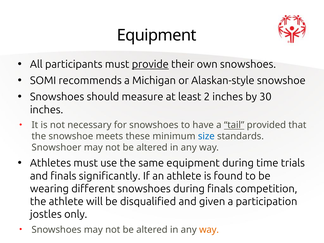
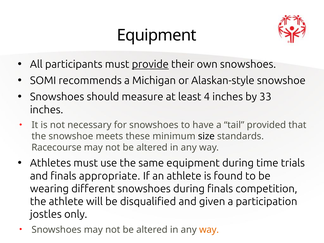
2: 2 -> 4
30: 30 -> 33
tail underline: present -> none
size colour: blue -> black
Snowshoer: Snowshoer -> Racecourse
significantly: significantly -> appropriate
